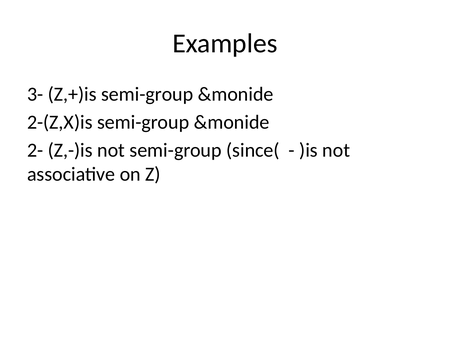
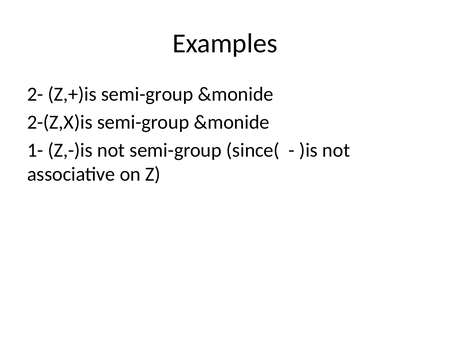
3-: 3- -> 2-
2-: 2- -> 1-
